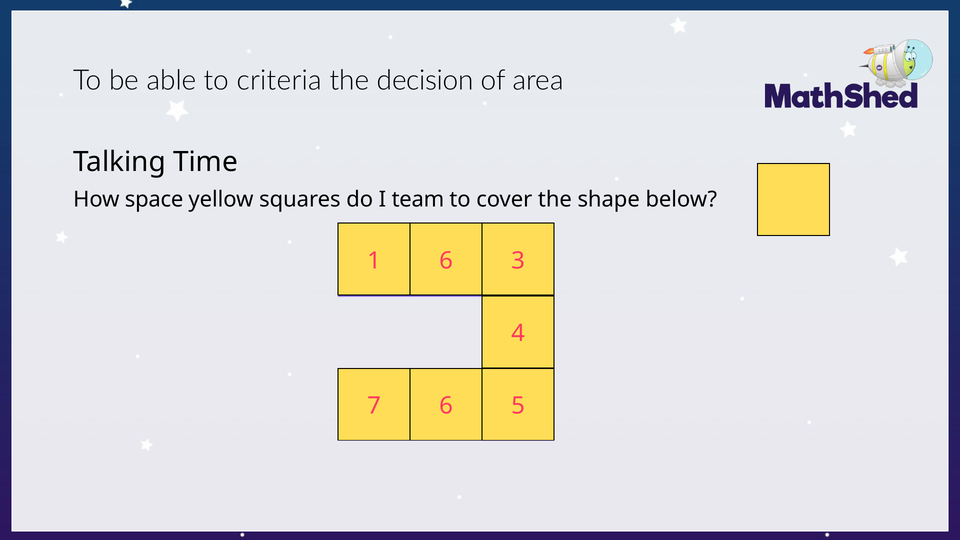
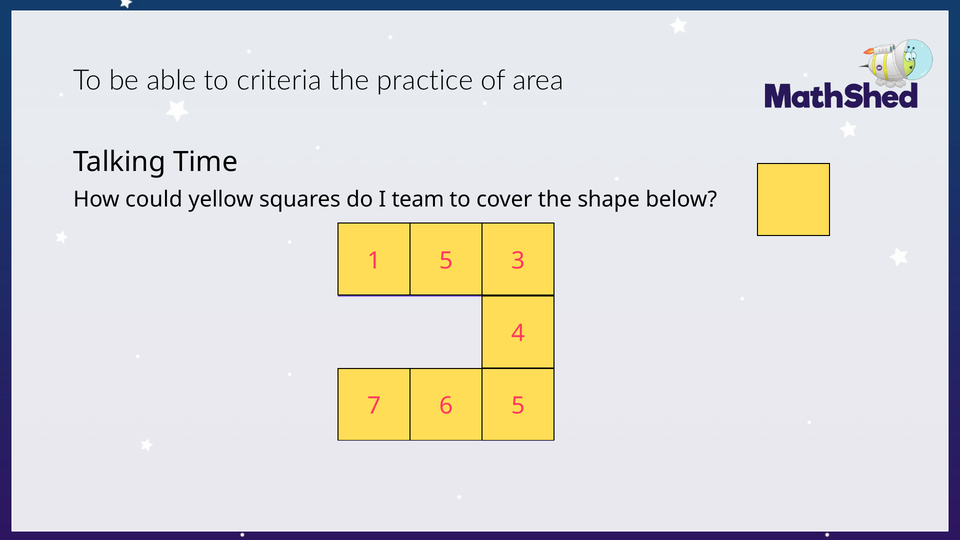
decision: decision -> practice
space: space -> could
1 6: 6 -> 5
